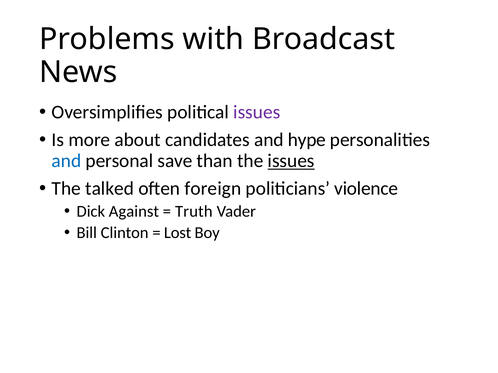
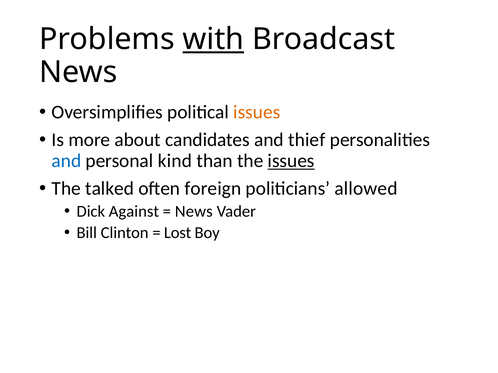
with underline: none -> present
issues at (257, 112) colour: purple -> orange
hype: hype -> thief
save: save -> kind
violence: violence -> allowed
Truth at (194, 212): Truth -> News
